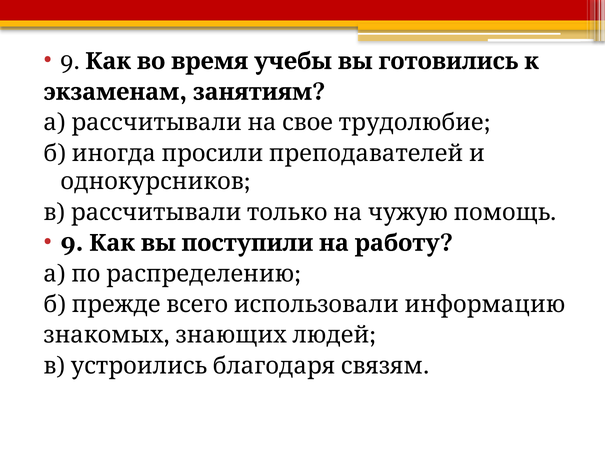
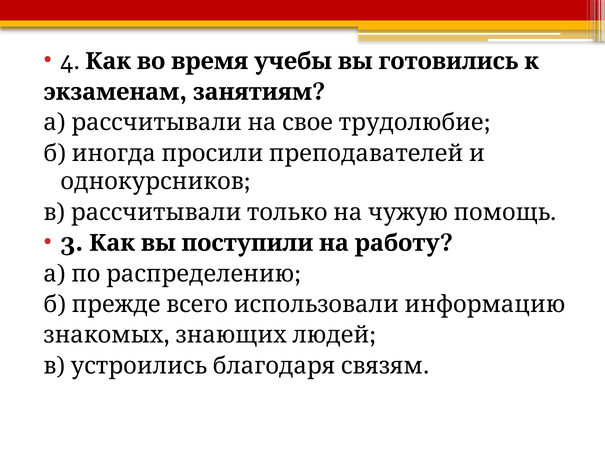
9 at (70, 61): 9 -> 4
9 at (72, 243): 9 -> 3
